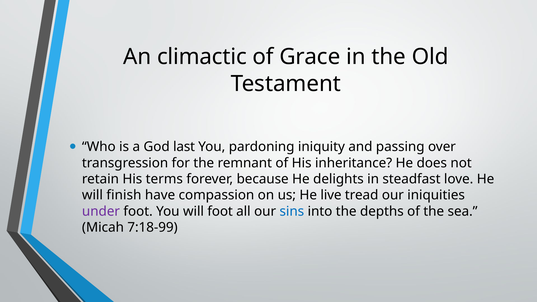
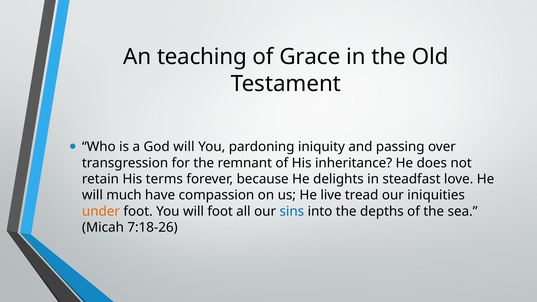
climactic: climactic -> teaching
God last: last -> will
finish: finish -> much
under colour: purple -> orange
7:18-99: 7:18-99 -> 7:18-26
